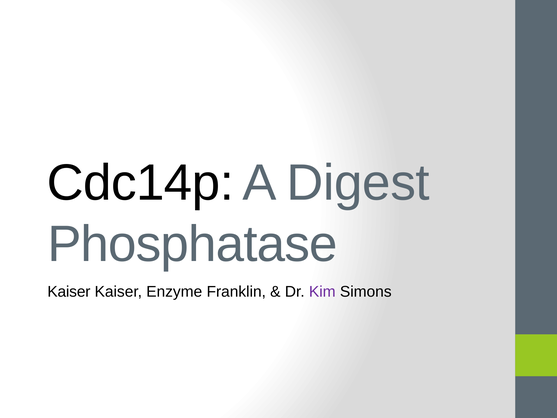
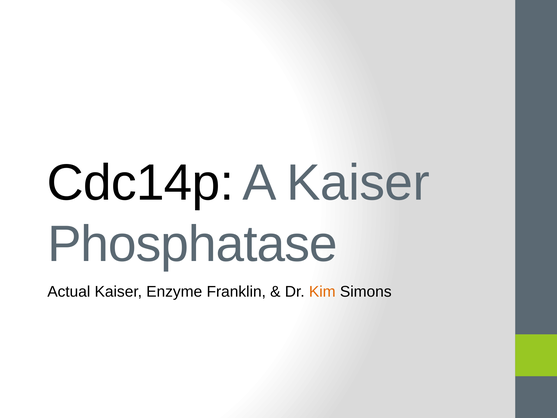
A Digest: Digest -> Kaiser
Kaiser at (69, 292): Kaiser -> Actual
Kim colour: purple -> orange
